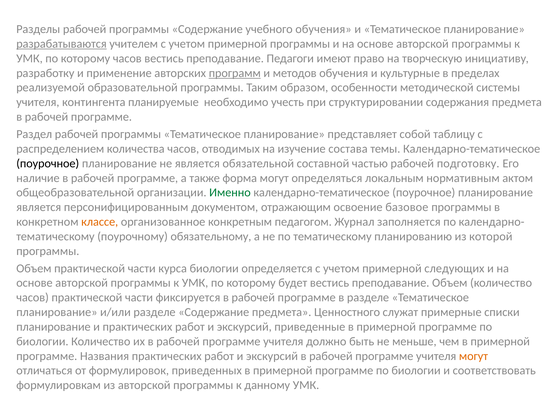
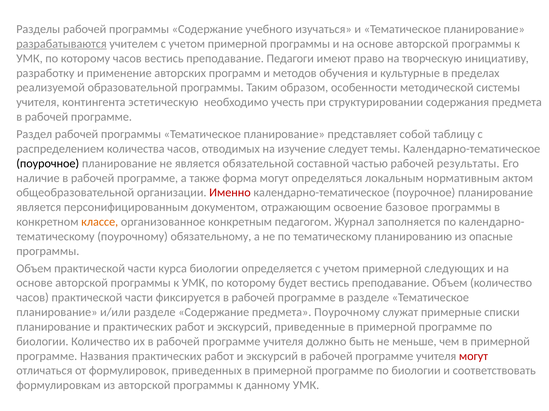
учебного обучения: обучения -> изучаться
программ underline: present -> none
планируемые: планируемые -> эстетическую
состава: состава -> следует
подготовку: подготовку -> результаты
Именно colour: green -> red
которой: которой -> опасные
предмета Ценностного: Ценностного -> Поурочному
могут at (474, 357) colour: orange -> red
